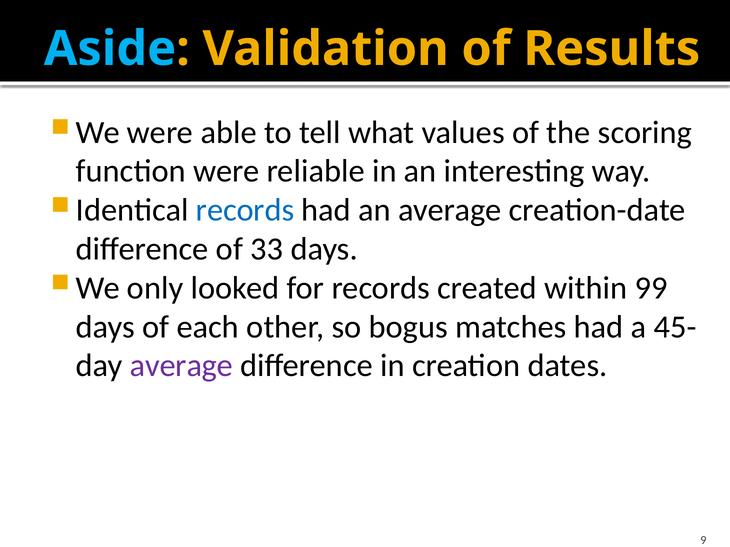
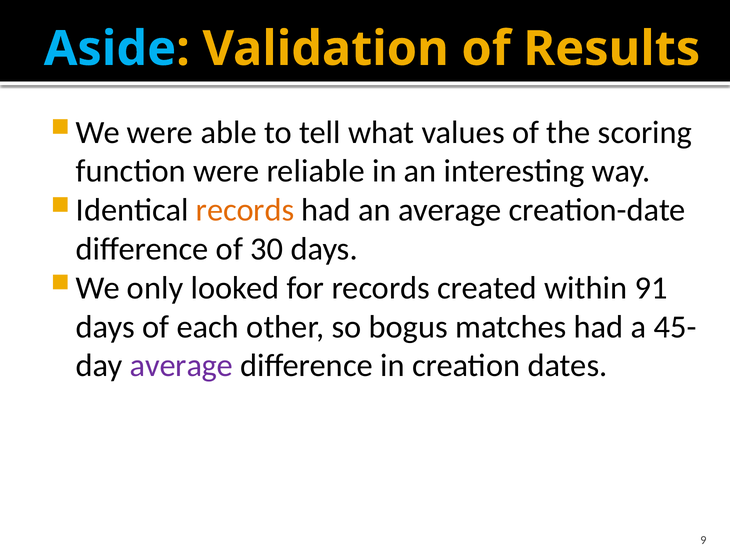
records at (245, 210) colour: blue -> orange
33: 33 -> 30
99: 99 -> 91
